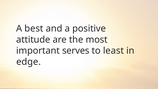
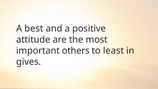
serves: serves -> others
edge: edge -> gives
